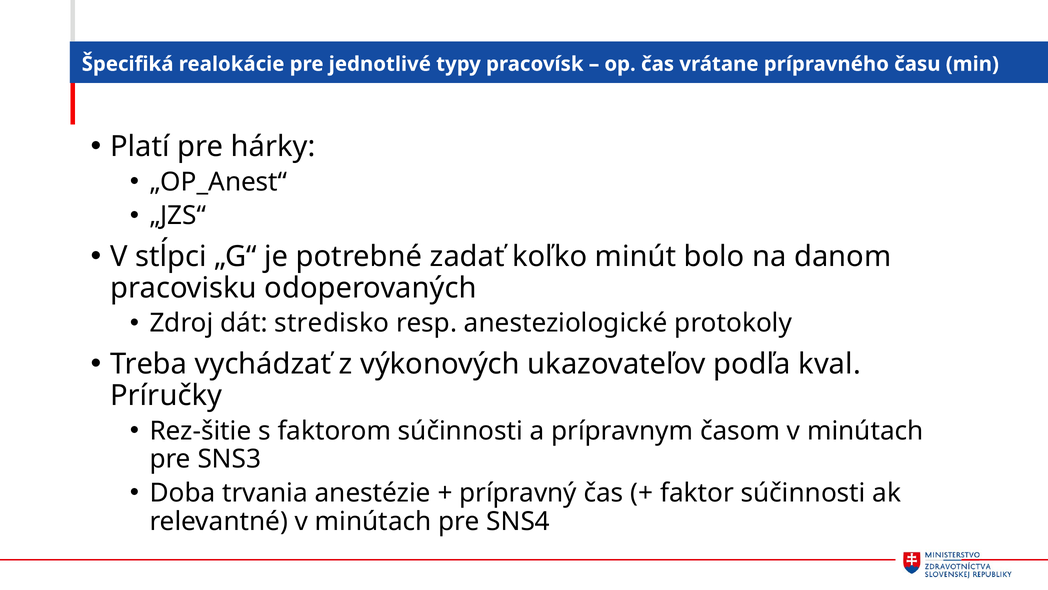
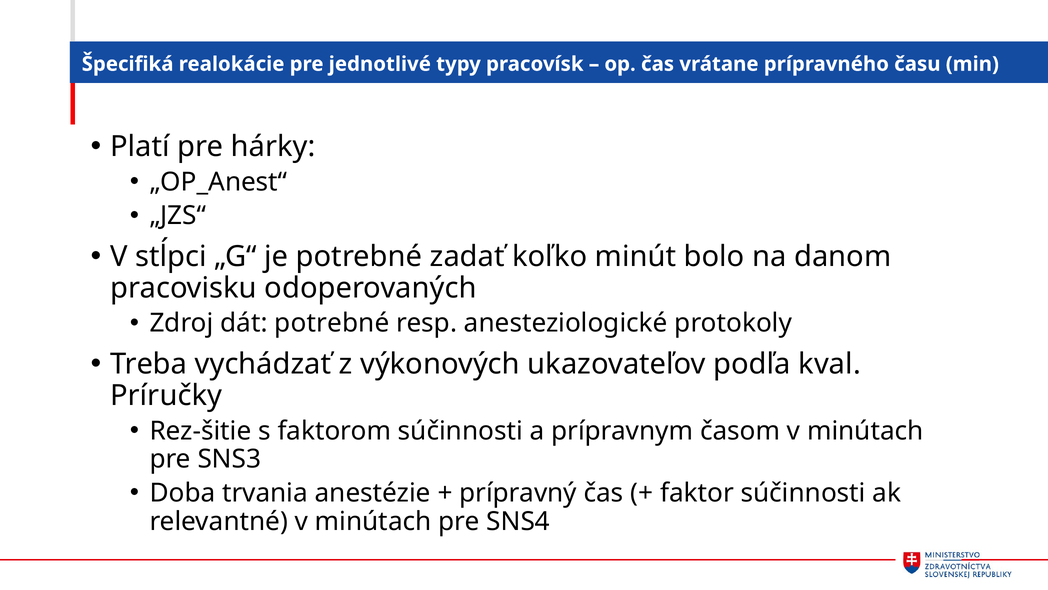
dát stredisko: stredisko -> potrebné
